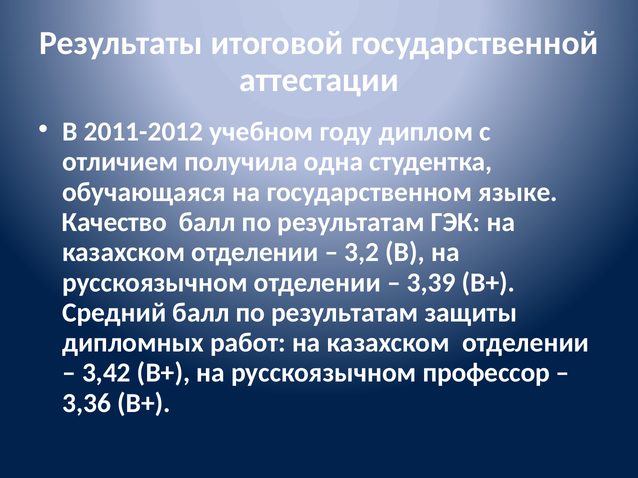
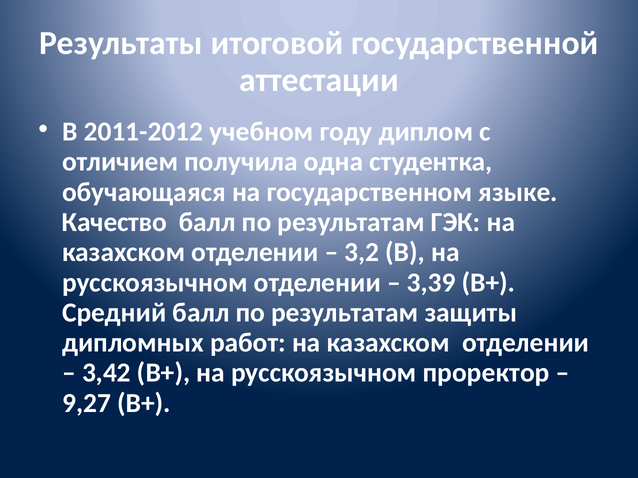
профессор: профессор -> проректор
3,36: 3,36 -> 9,27
